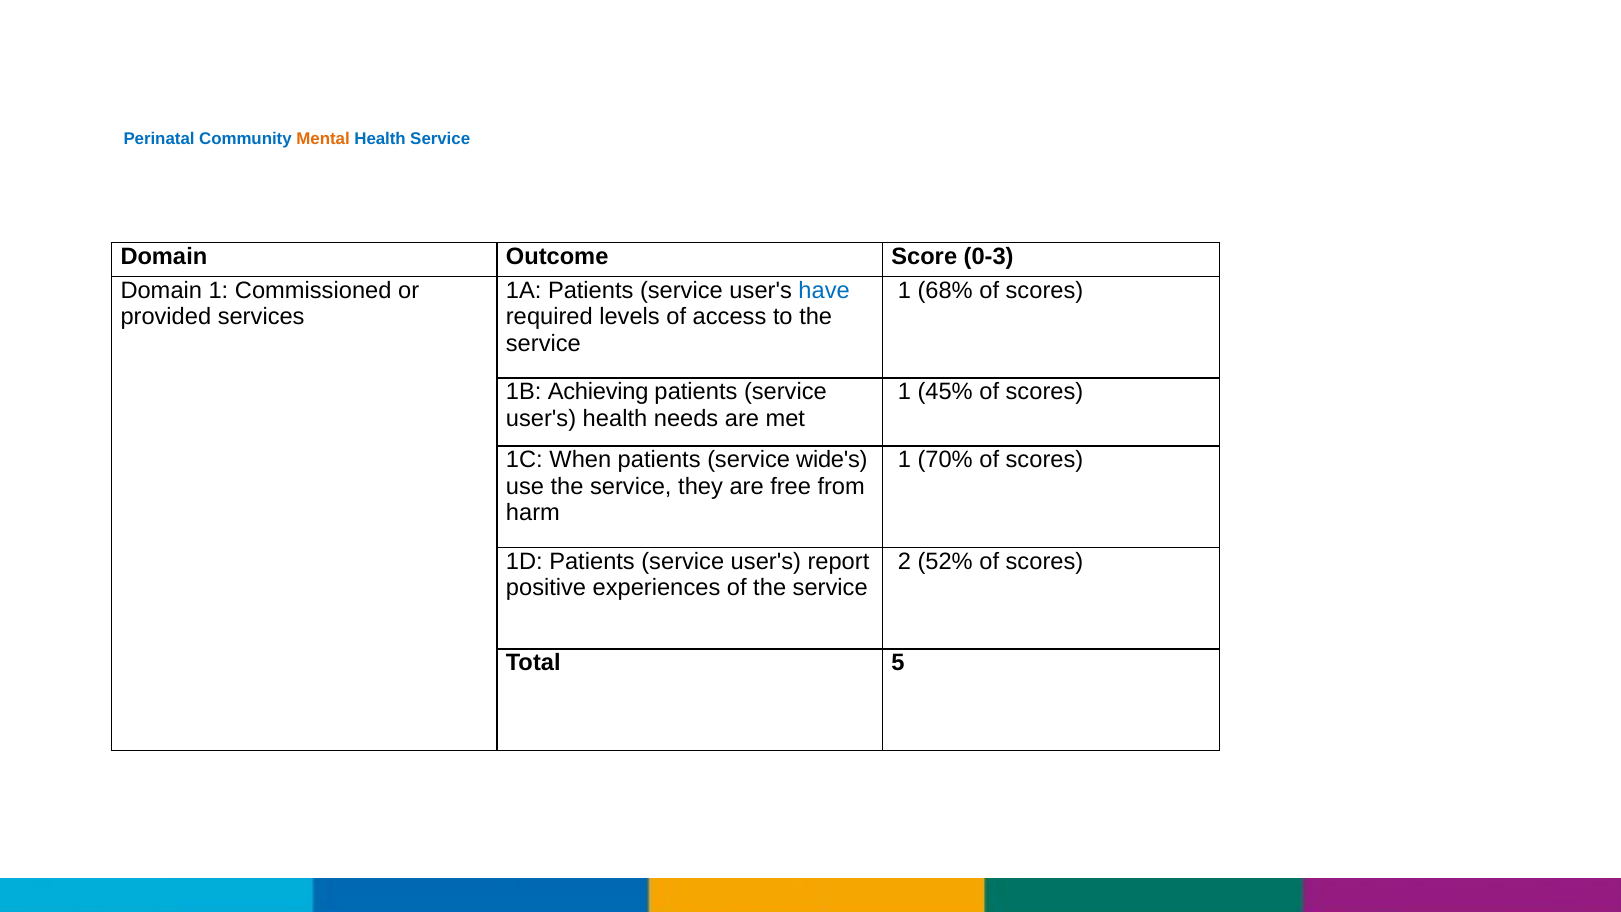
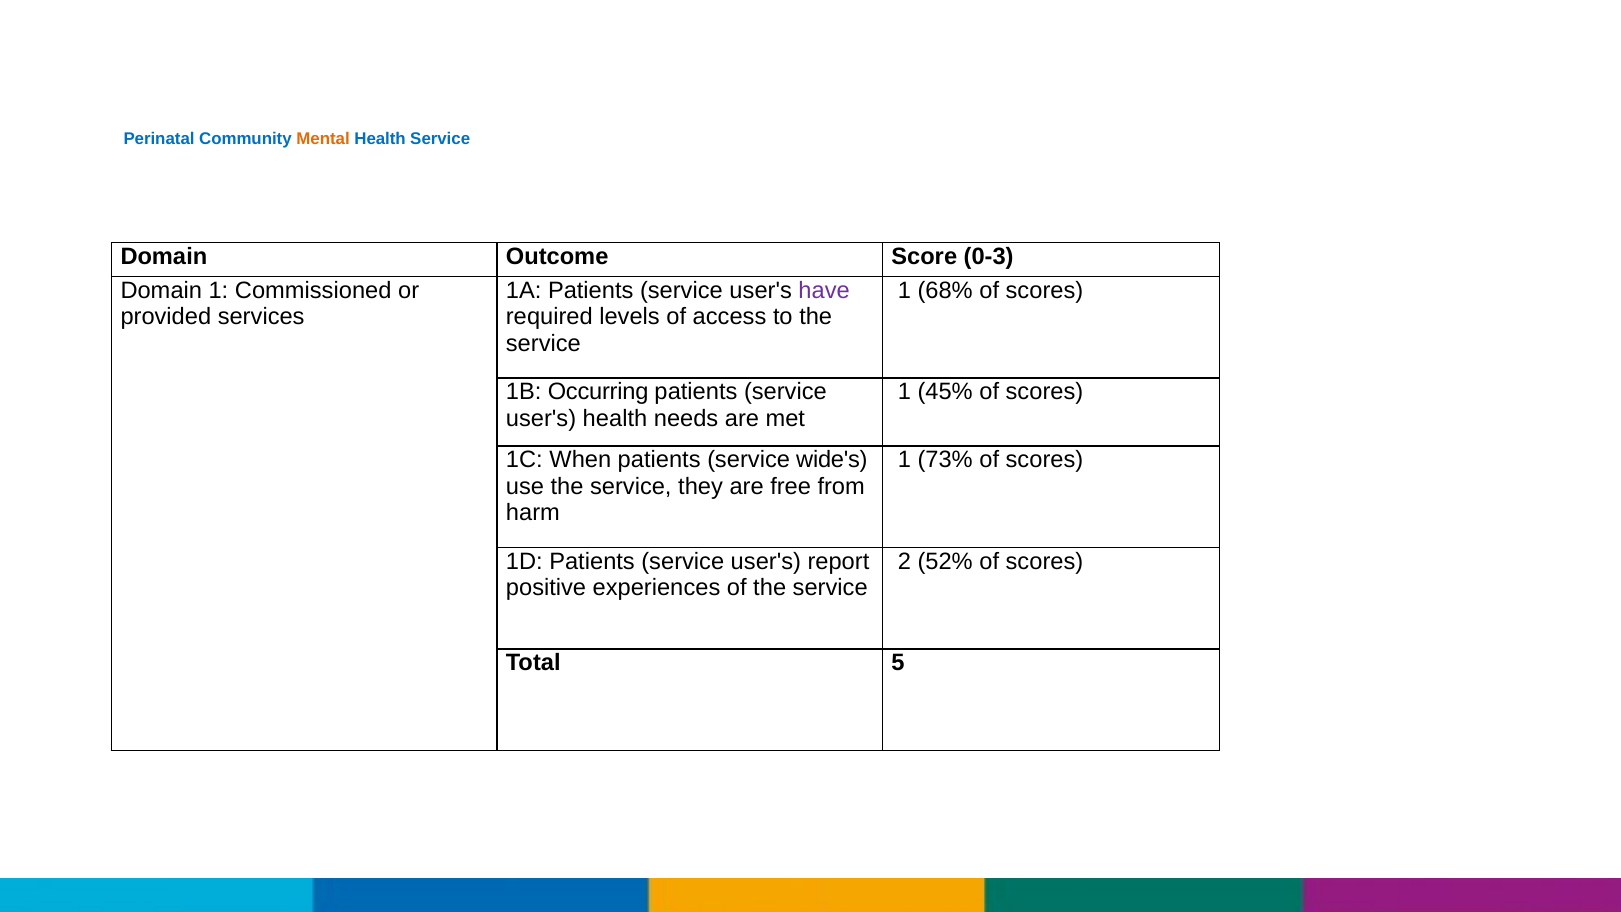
have colour: blue -> purple
Achieving: Achieving -> Occurring
70%: 70% -> 73%
